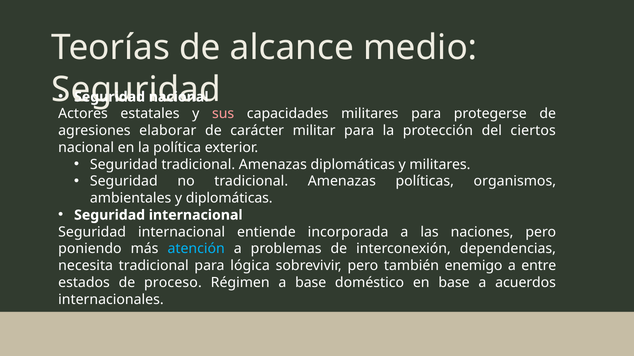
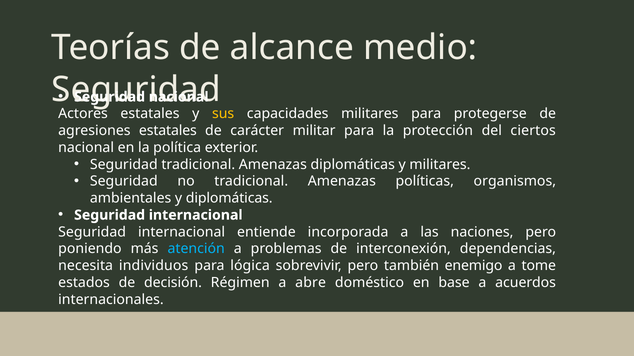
sus colour: pink -> yellow
agresiones elaborar: elaborar -> estatales
necesita tradicional: tradicional -> individuos
entre: entre -> tome
proceso: proceso -> decisión
a base: base -> abre
